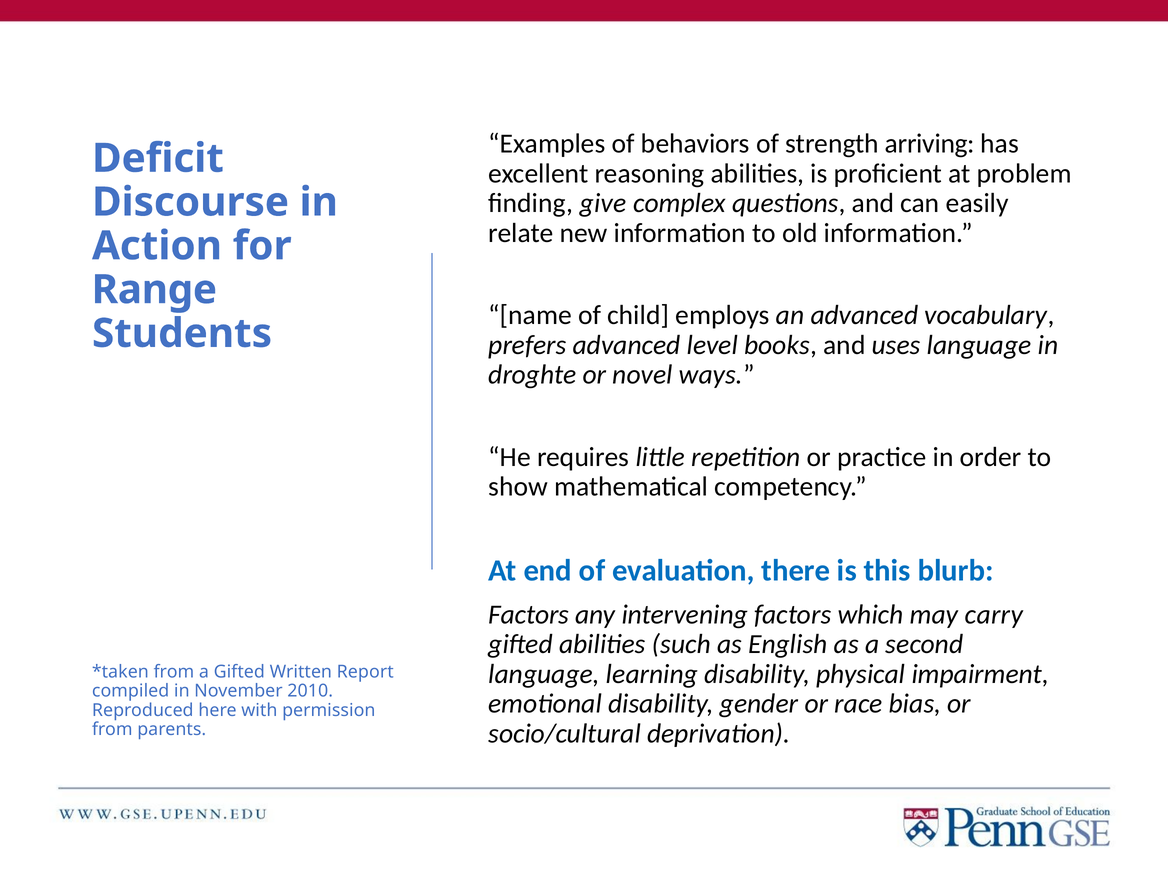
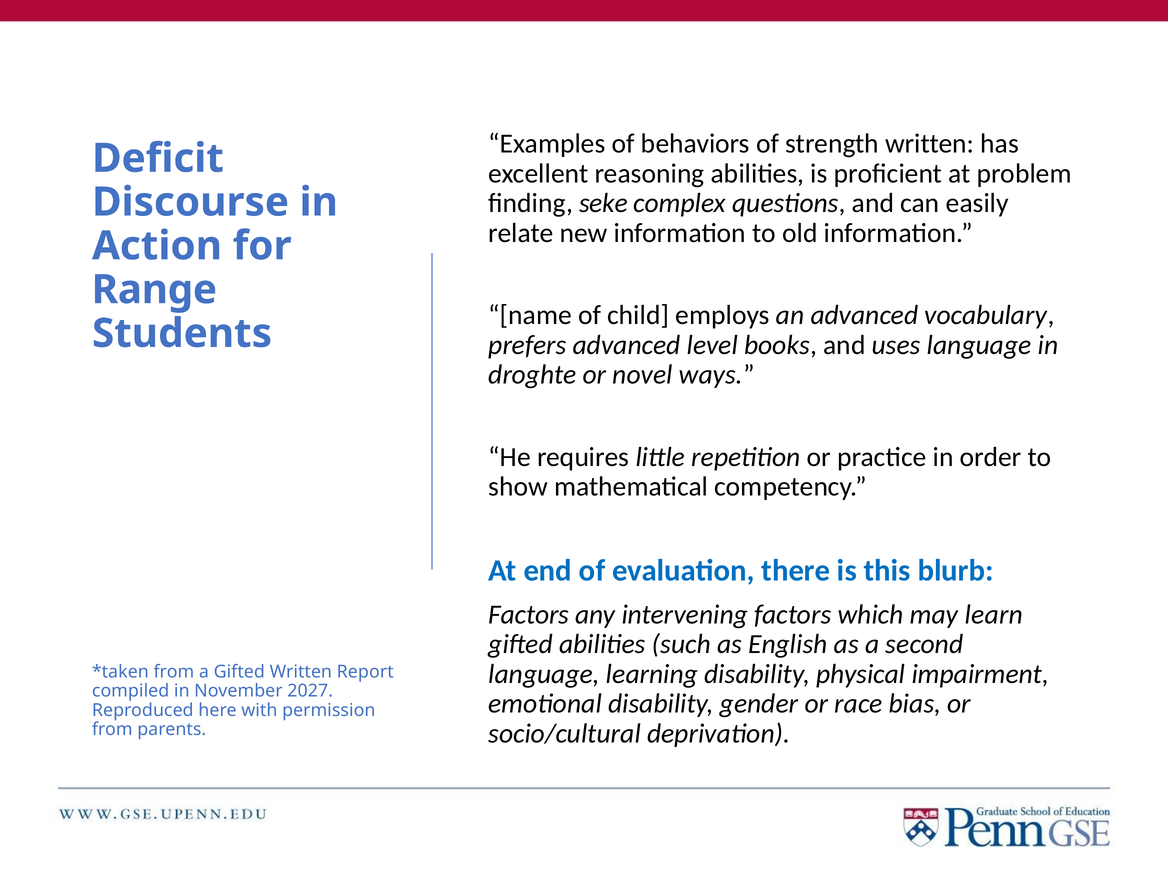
strength arriving: arriving -> written
give: give -> seke
carry: carry -> learn
2010: 2010 -> 2027
